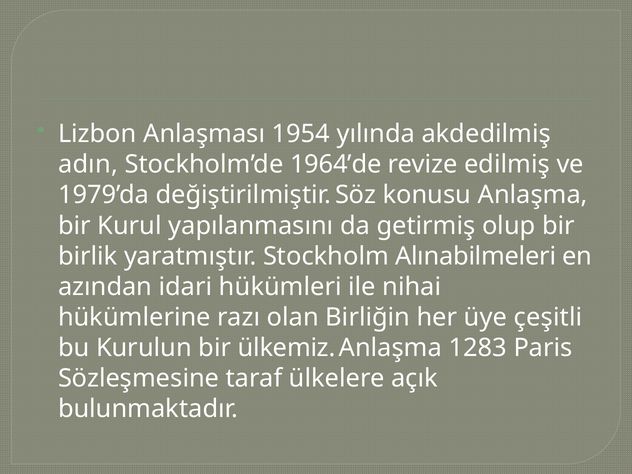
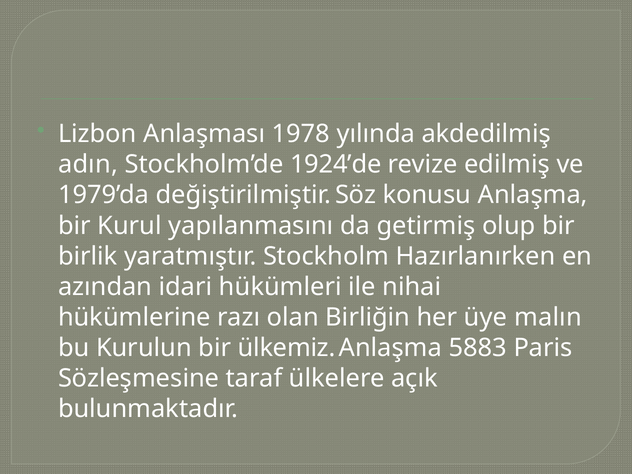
1954: 1954 -> 1978
1964’de: 1964’de -> 1924’de
Alınabilmeleri: Alınabilmeleri -> Hazırlanırken
çeşitli: çeşitli -> malın
1283: 1283 -> 5883
